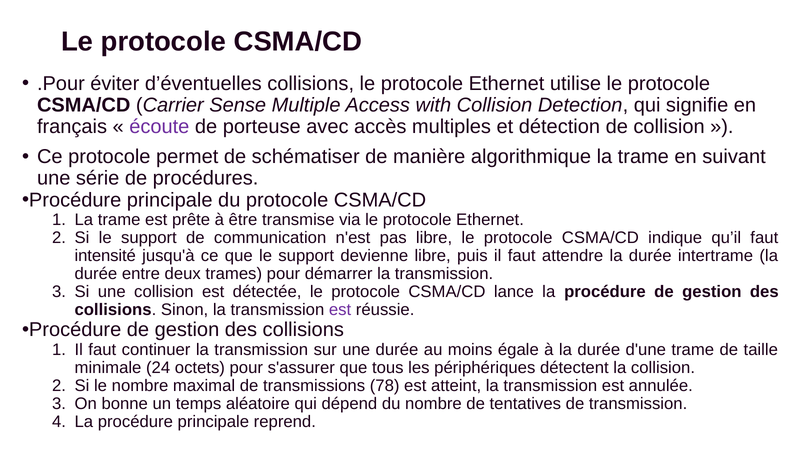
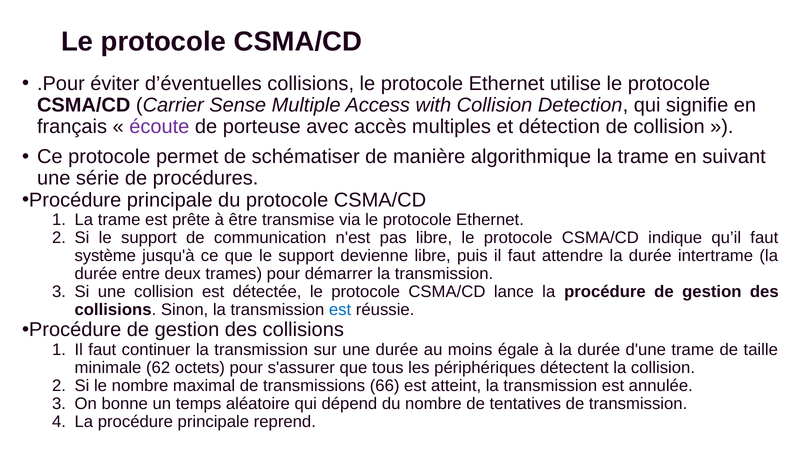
intensité: intensité -> système
est at (340, 310) colour: purple -> blue
24: 24 -> 62
78: 78 -> 66
